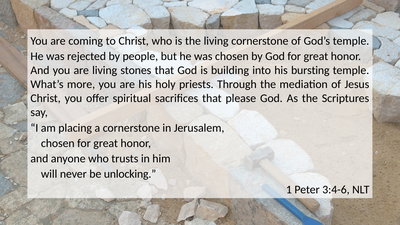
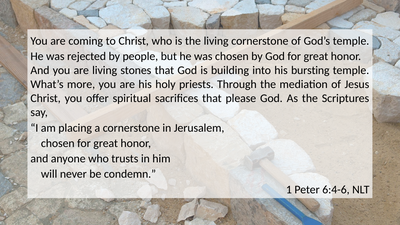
unlocking: unlocking -> condemn
3:4-6: 3:4-6 -> 6:4-6
